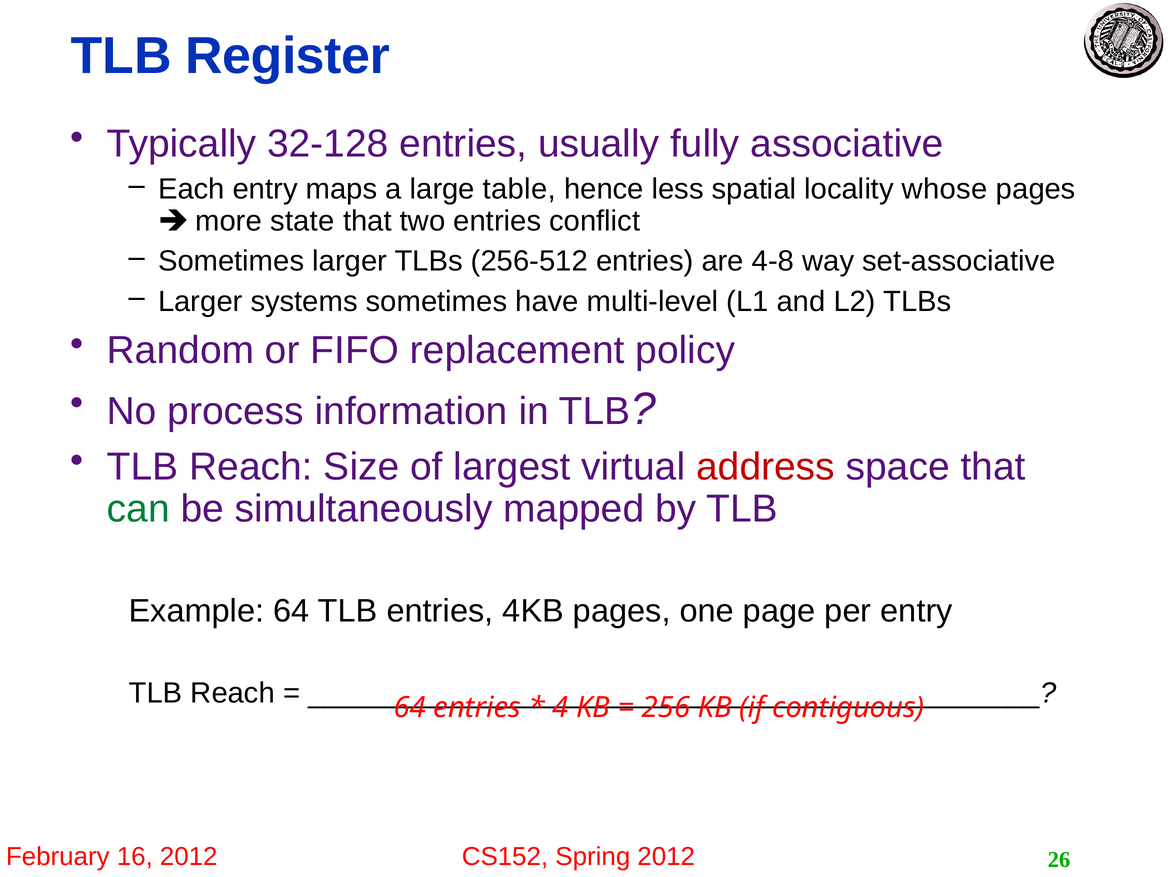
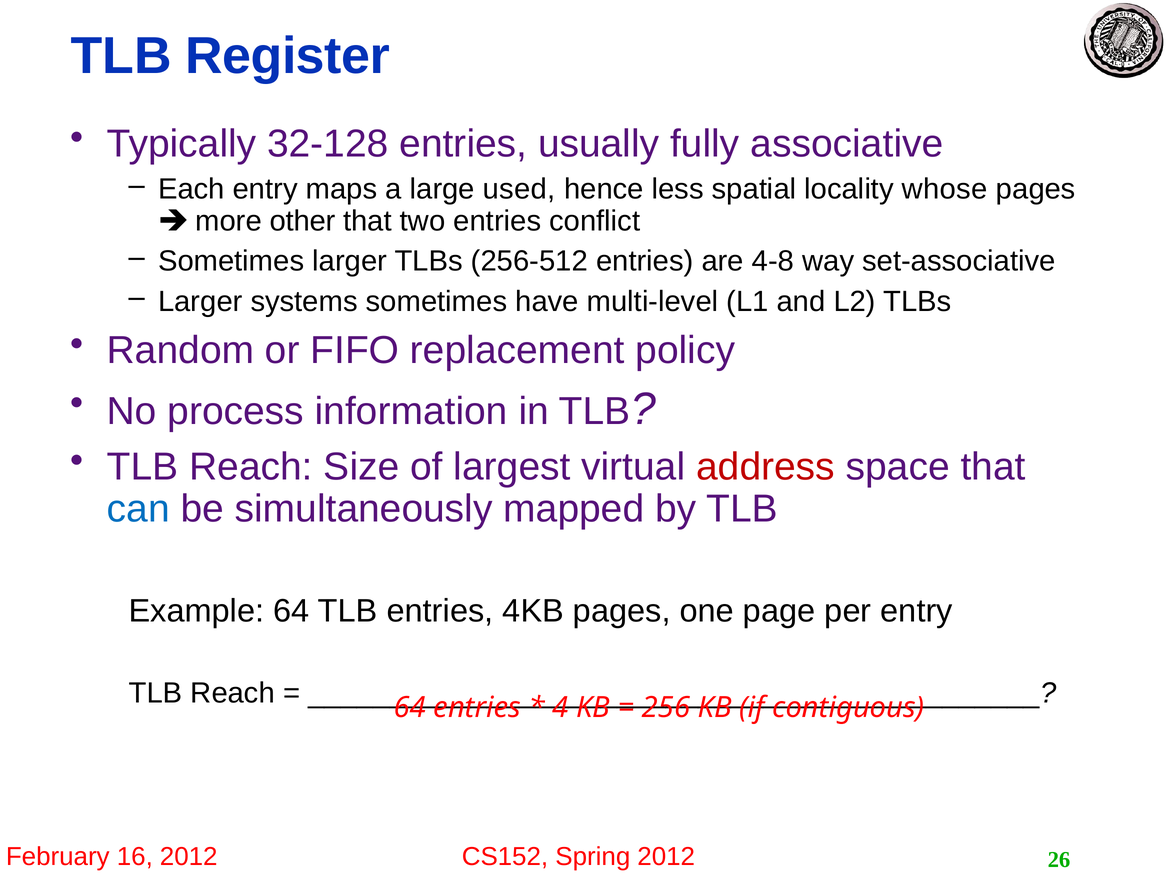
table: table -> used
state: state -> other
can colour: green -> blue
